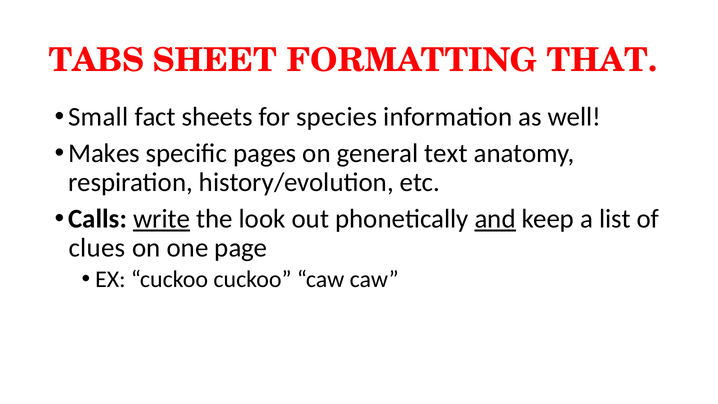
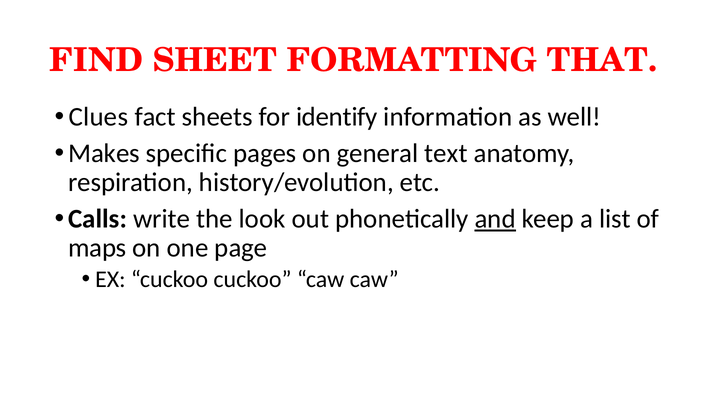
TABS: TABS -> FIND
Small: Small -> Clues
species: species -> identify
write underline: present -> none
clues: clues -> maps
